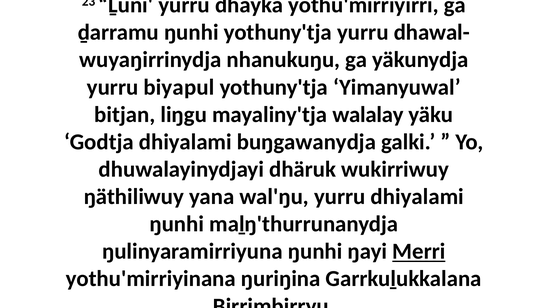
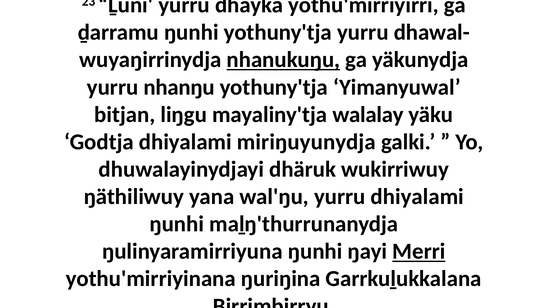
nhanukuŋu underline: none -> present
biyapul: biyapul -> nhanŋu
buŋgawanydja: buŋgawanydja -> miriŋuyunydja
